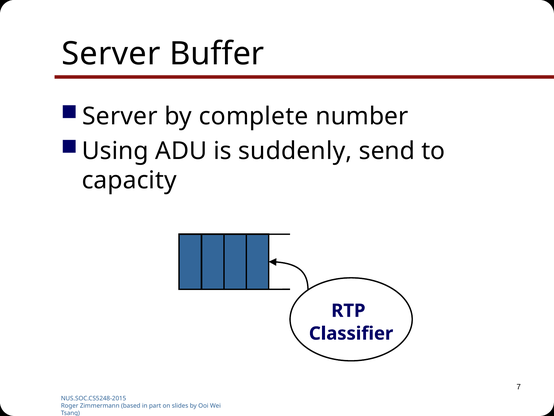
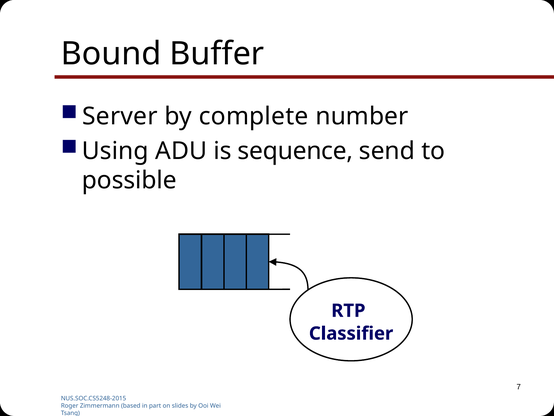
Server at (111, 54): Server -> Bound
suddenly: suddenly -> sequence
capacity: capacity -> possible
